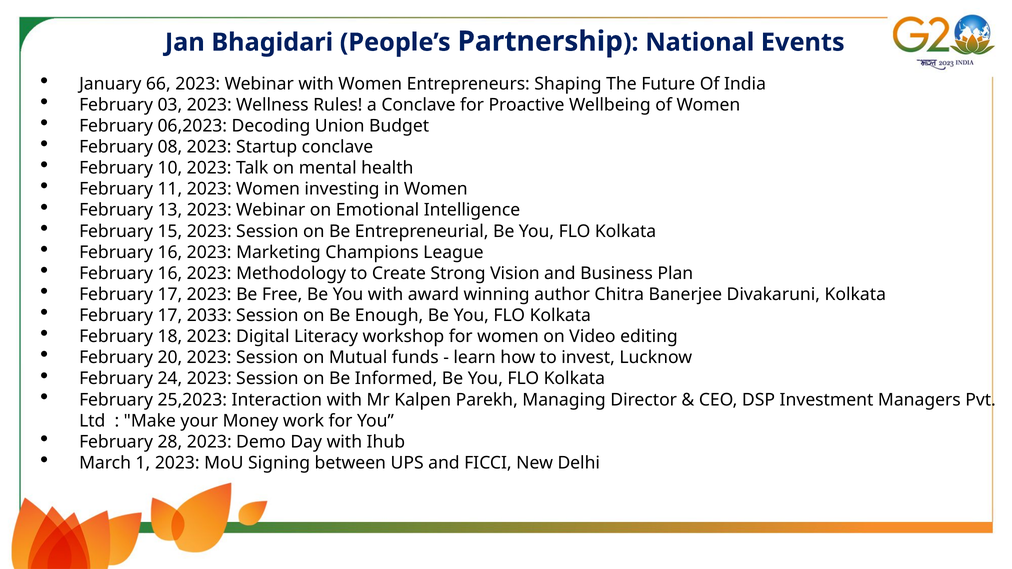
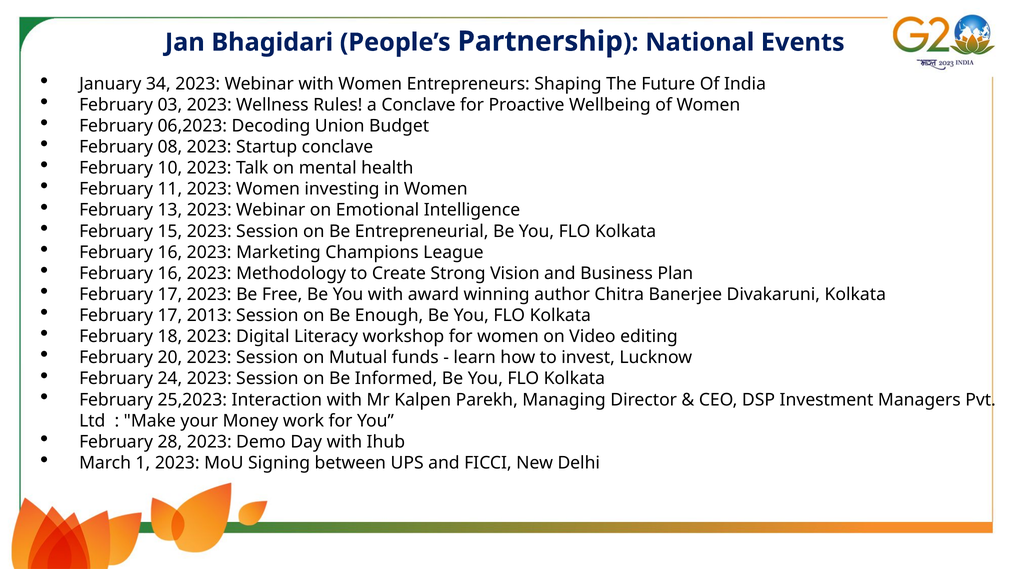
66: 66 -> 34
2033: 2033 -> 2013
